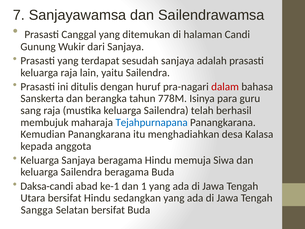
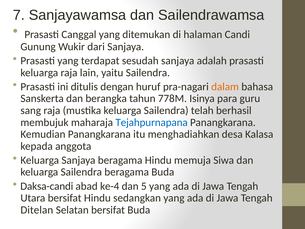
dalam colour: red -> orange
ke-1: ke-1 -> ke-4
1: 1 -> 5
Sangga: Sangga -> Ditelan
